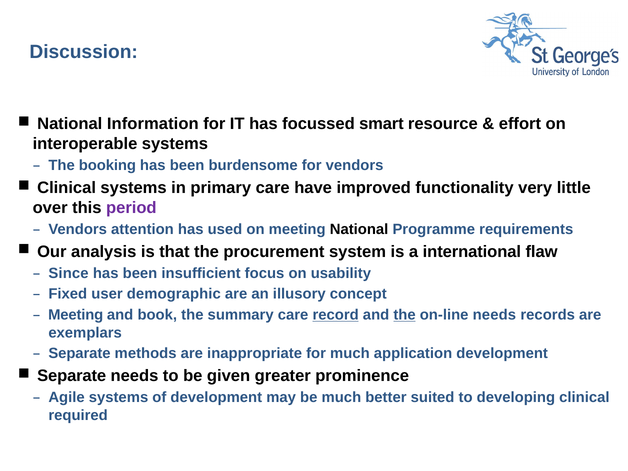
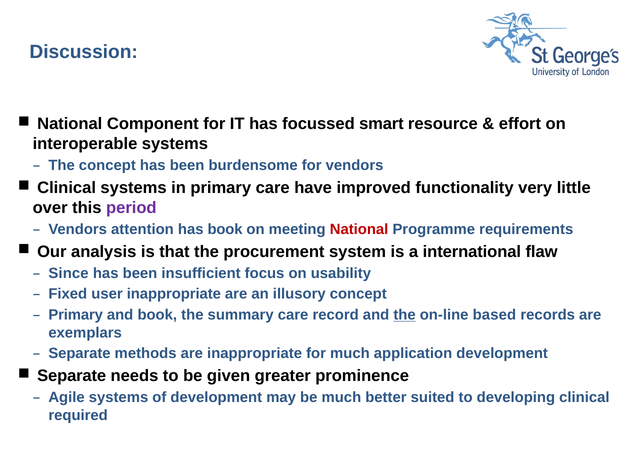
Information: Information -> Component
The booking: booking -> concept
has used: used -> book
National at (359, 229) colour: black -> red
user demographic: demographic -> inappropriate
Meeting at (76, 315): Meeting -> Primary
record underline: present -> none
on-line needs: needs -> based
